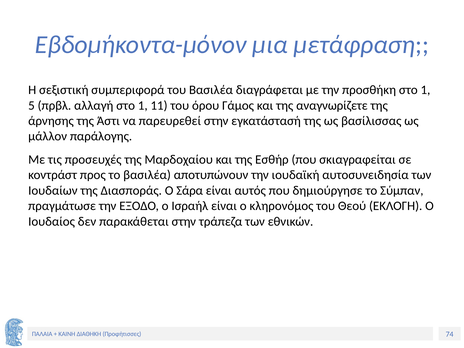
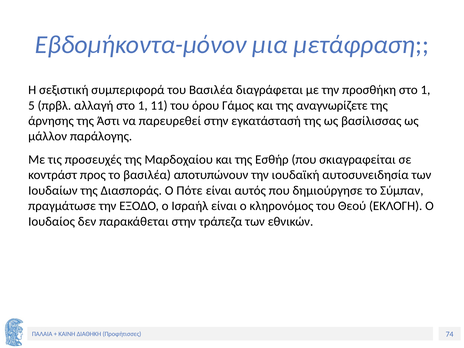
Σάρα: Σάρα -> Πότε
